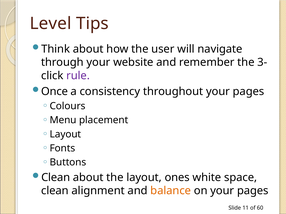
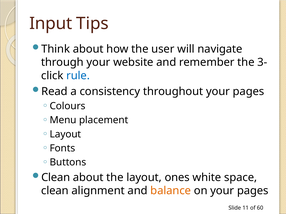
Level: Level -> Input
rule colour: purple -> blue
Once: Once -> Read
